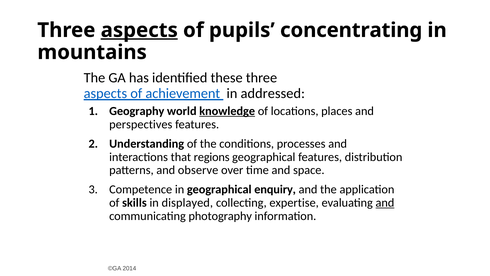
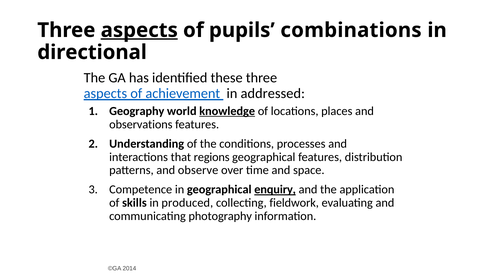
concentrating: concentrating -> combinations
mountains: mountains -> directional
perspectives: perspectives -> observations
enquiry underline: none -> present
displayed: displayed -> produced
expertise: expertise -> fieldwork
and at (385, 203) underline: present -> none
